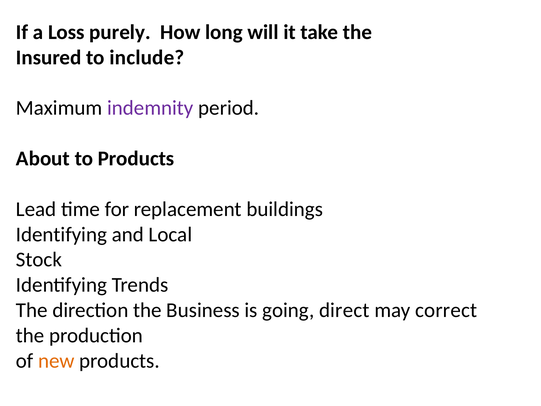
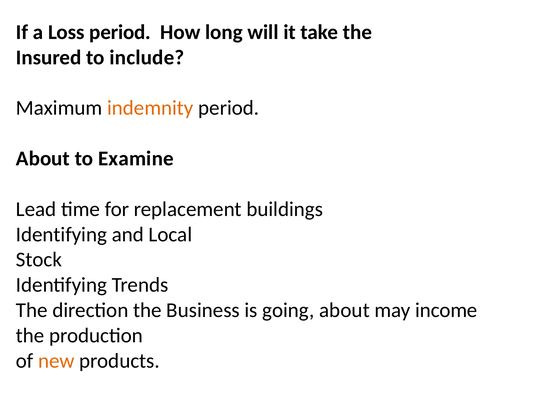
Loss purely: purely -> period
indemnity colour: purple -> orange
to Products: Products -> Examine
going direct: direct -> about
correct: correct -> income
